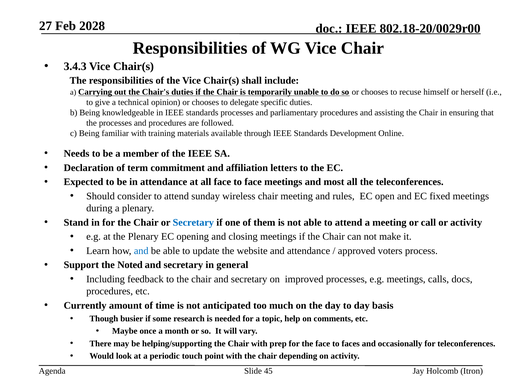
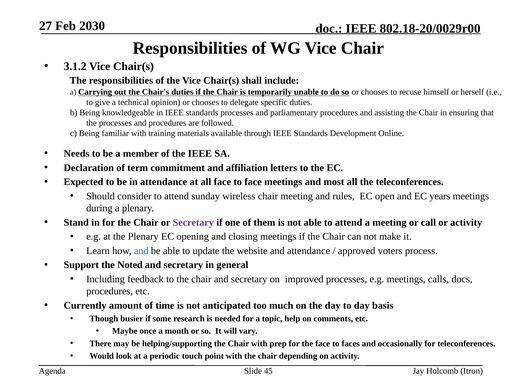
2028: 2028 -> 2030
3.4.3: 3.4.3 -> 3.1.2
fixed: fixed -> years
Secretary at (193, 223) colour: blue -> purple
